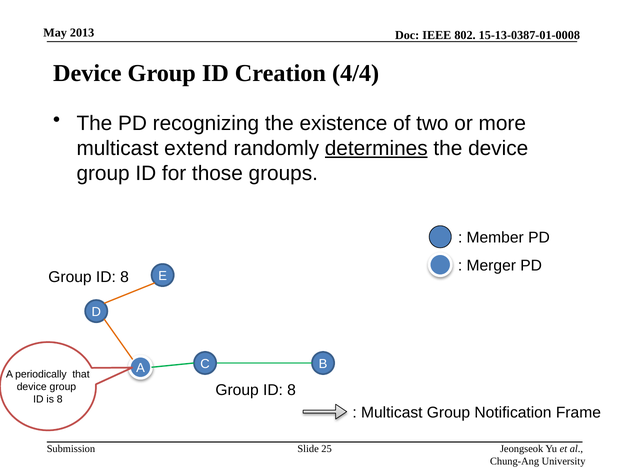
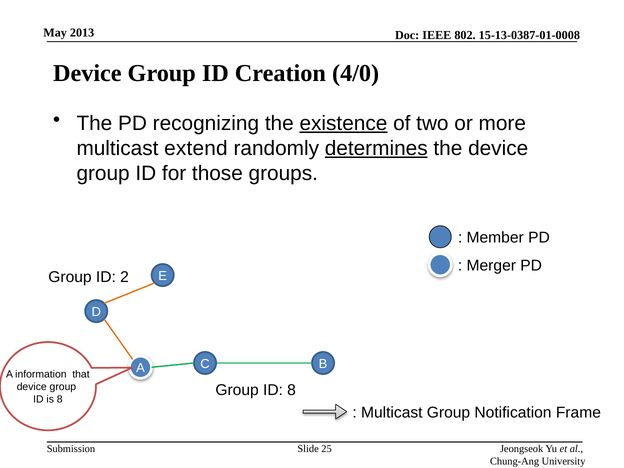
4/4: 4/4 -> 4/0
existence underline: none -> present
8 at (124, 277): 8 -> 2
periodically: periodically -> information
